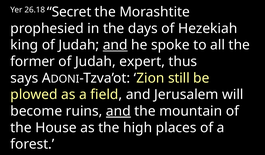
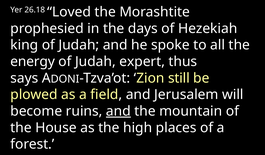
Secret: Secret -> Loved
and at (115, 45) underline: present -> none
former: former -> energy
